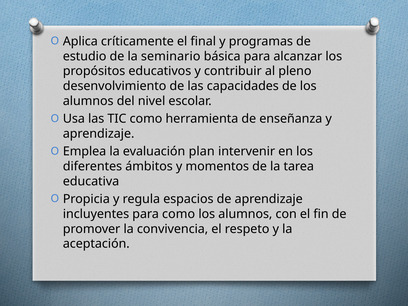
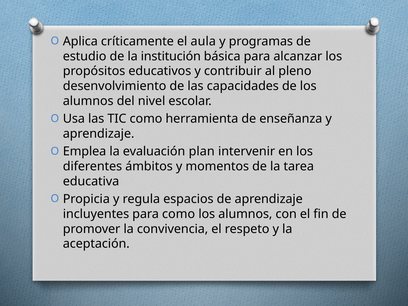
final: final -> aula
seminario: seminario -> institución
